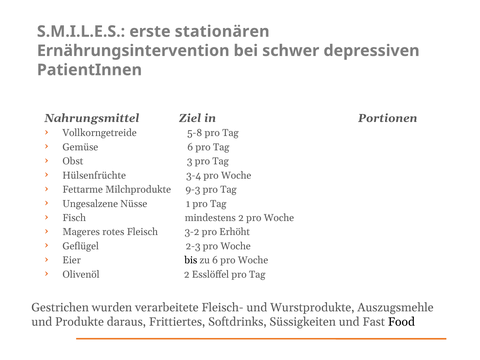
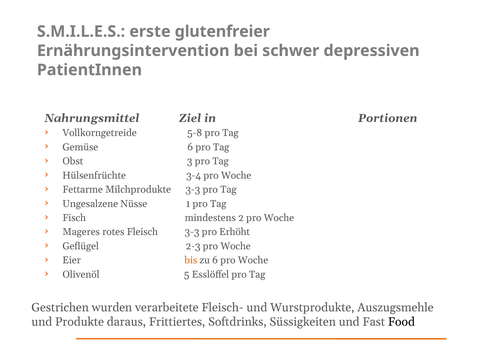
stationären: stationären -> glutenfreier
Milchprodukte 9-3: 9-3 -> 3-3
Fleisch 3-2: 3-2 -> 3-3
bis colour: black -> orange
Olivenöl 2: 2 -> 5
